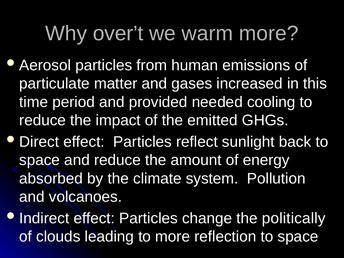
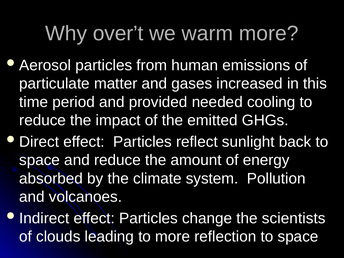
politically: politically -> scientists
